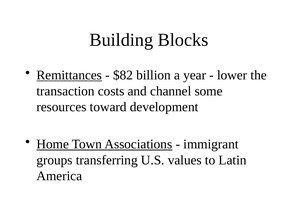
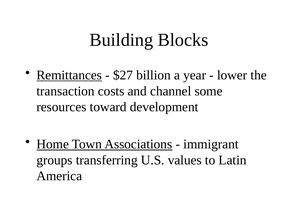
$82: $82 -> $27
